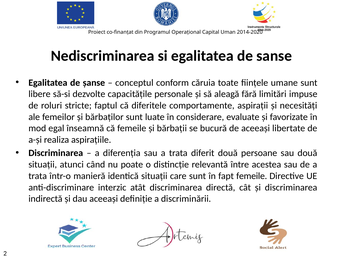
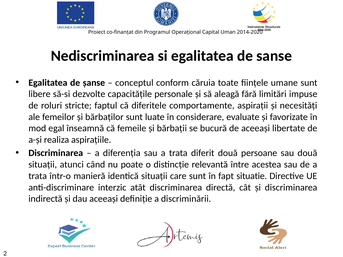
fapt femeile: femeile -> situatie
